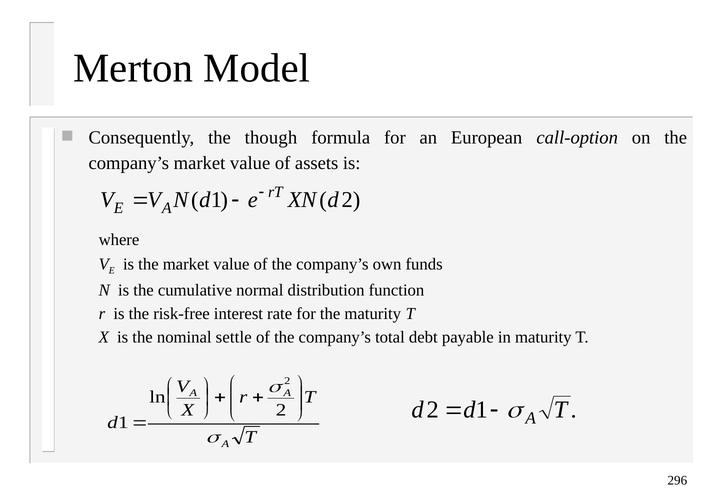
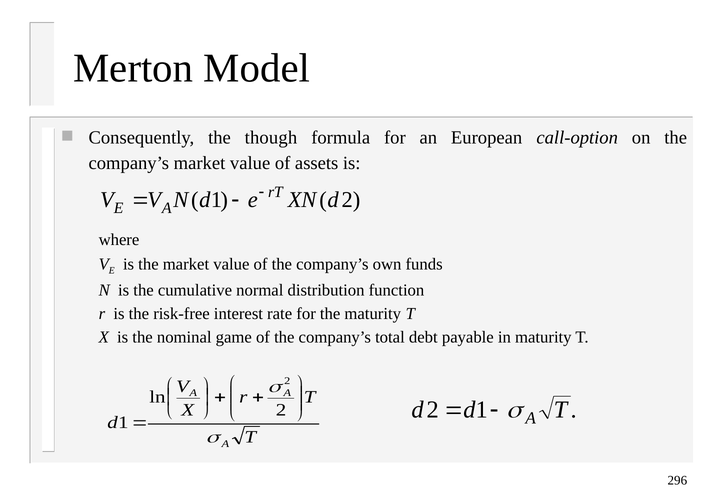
settle: settle -> game
